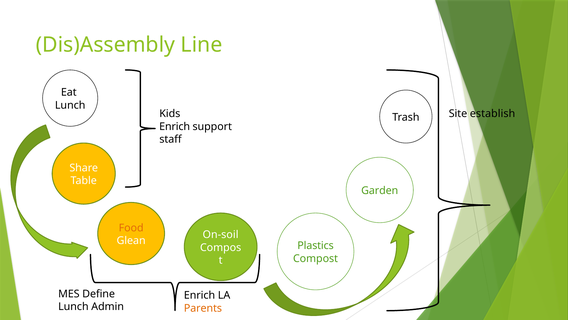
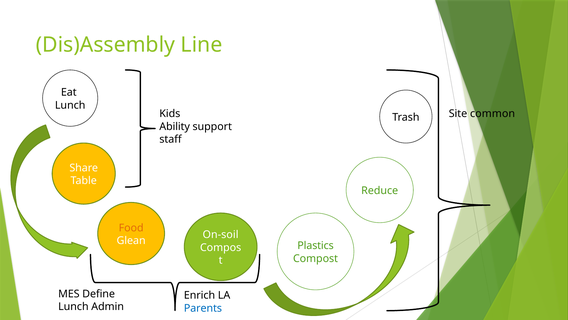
establish: establish -> common
Enrich at (175, 126): Enrich -> Ability
Garden: Garden -> Reduce
Parents colour: orange -> blue
